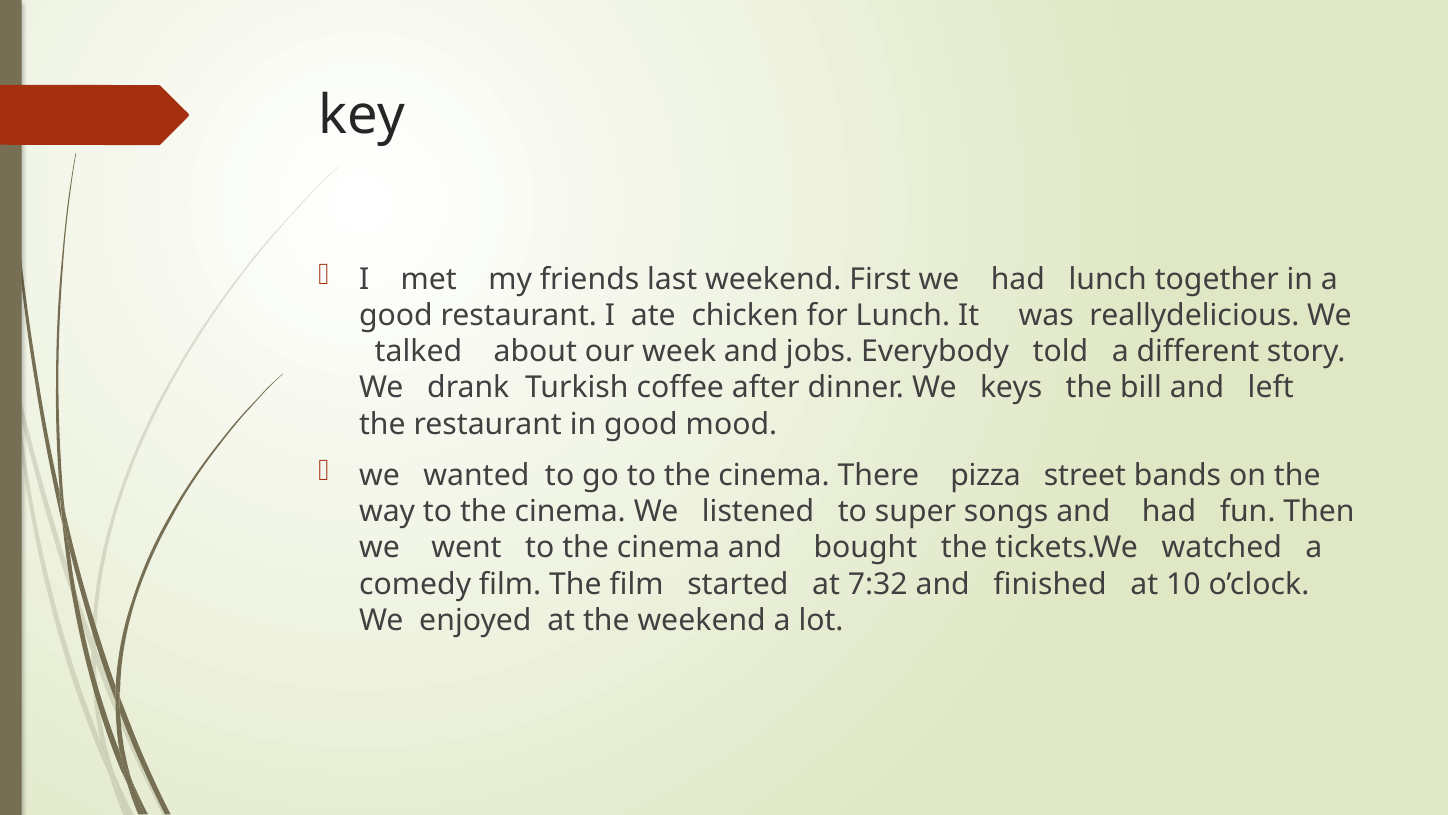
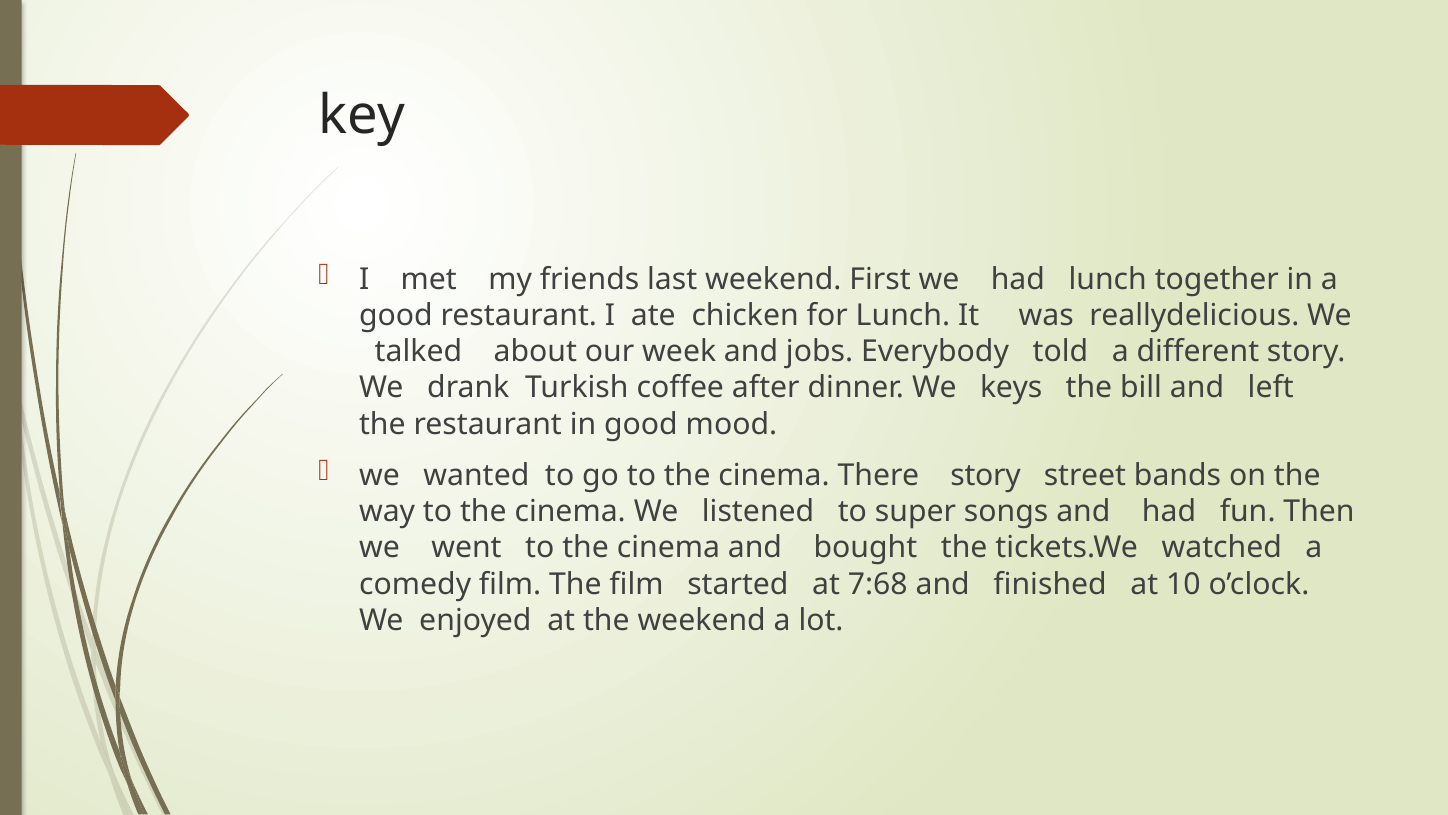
There pizza: pizza -> story
7:32: 7:32 -> 7:68
